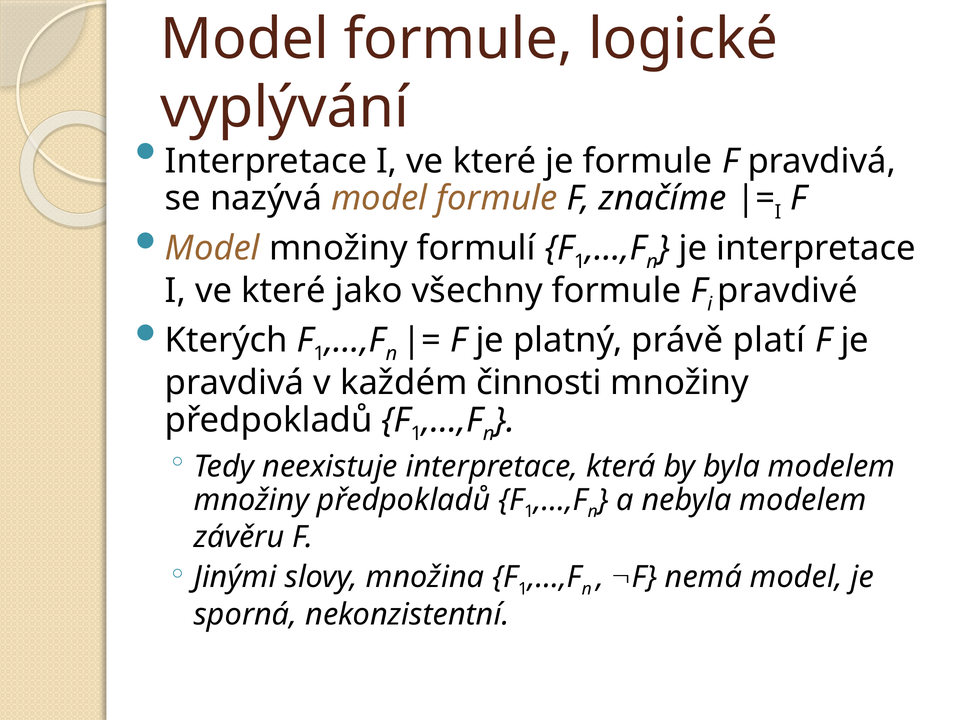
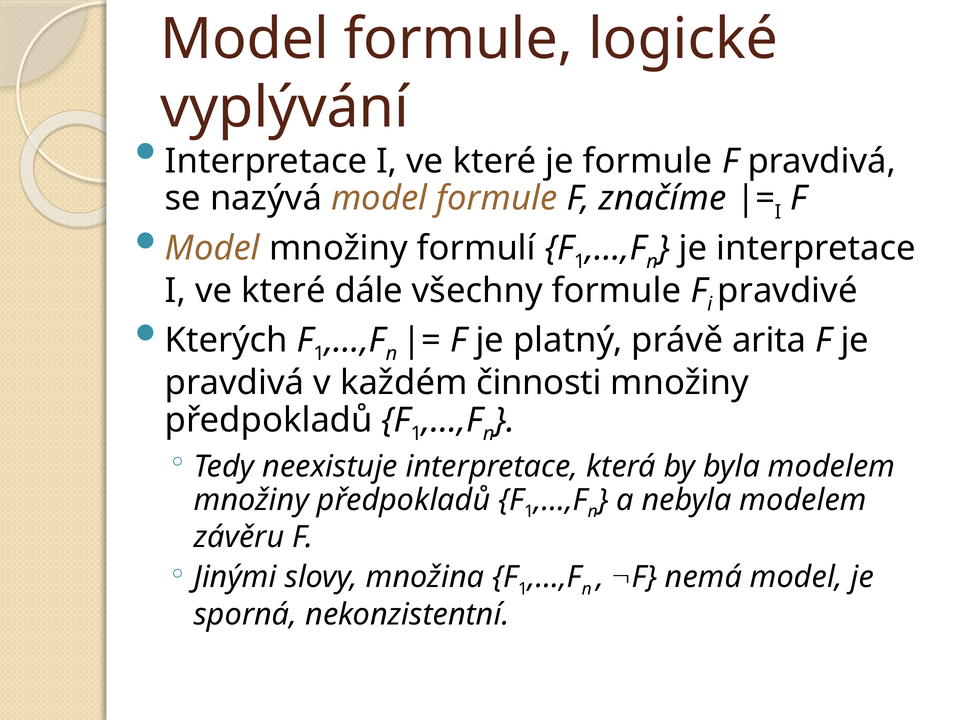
jako: jako -> dále
platí: platí -> arita
